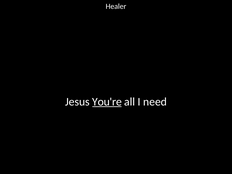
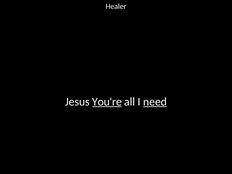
need underline: none -> present
